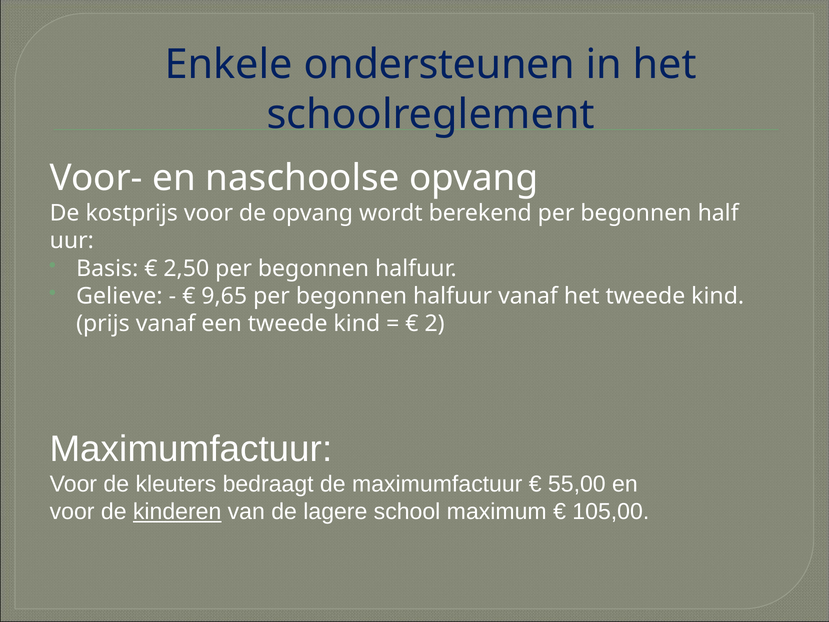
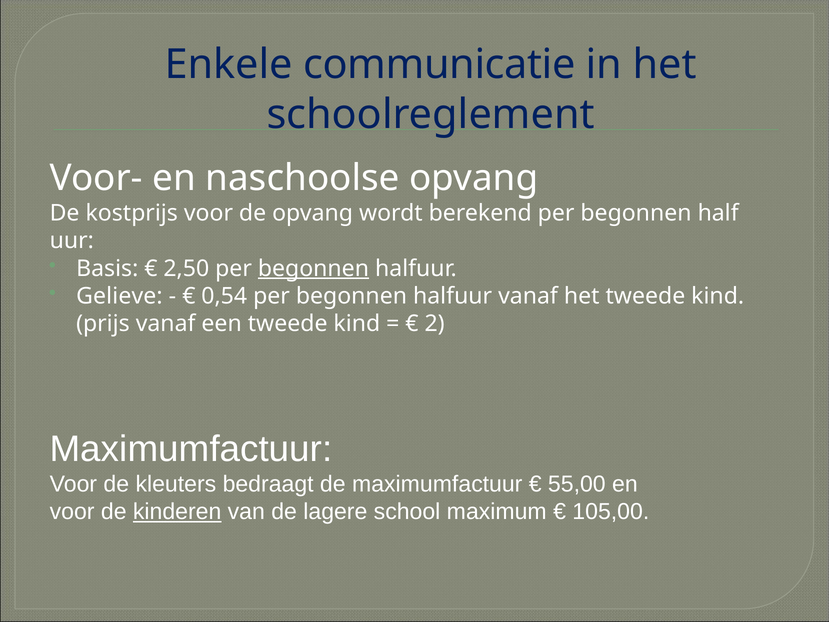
ondersteunen: ondersteunen -> communicatie
begonnen at (313, 268) underline: none -> present
9,65: 9,65 -> 0,54
